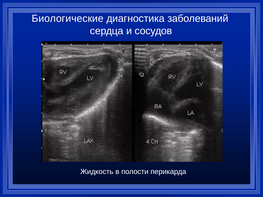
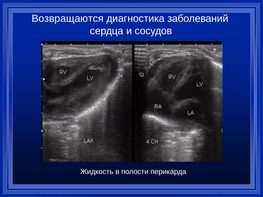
Биологические: Биологические -> Возвращаются
